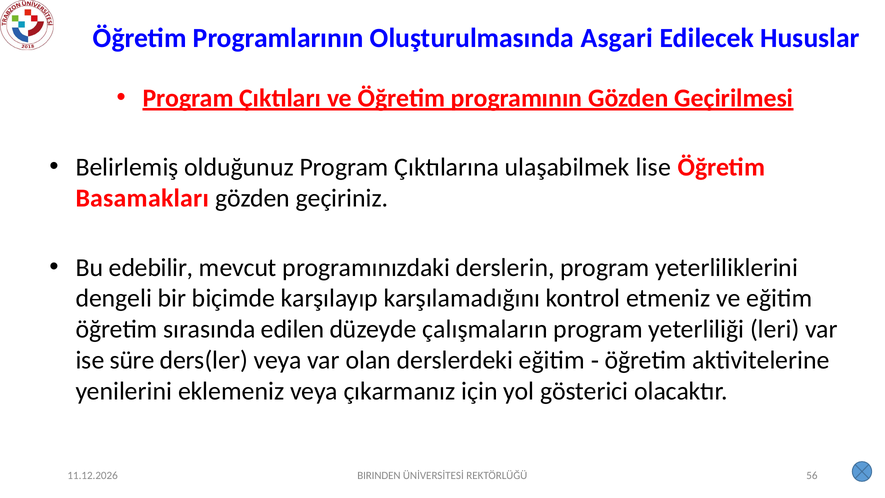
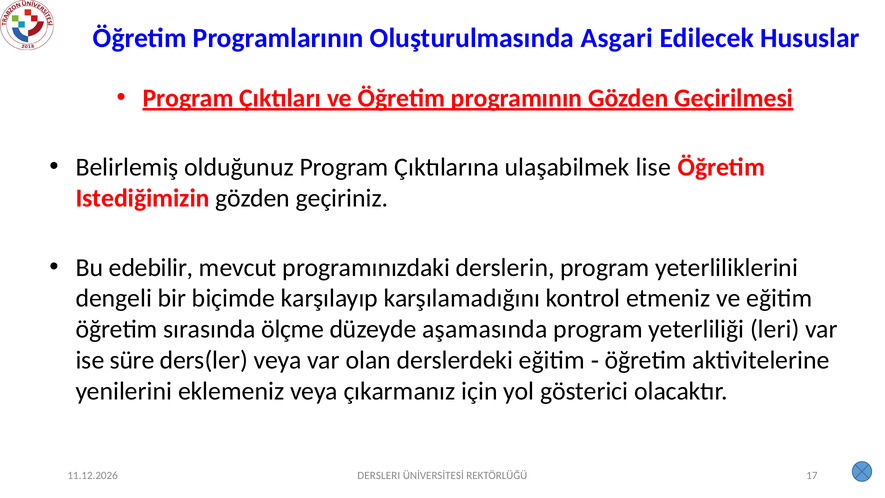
Basamakları: Basamakları -> Istediğimizin
edilen: edilen -> ölçme
çalışmaların: çalışmaların -> aşamasında
BIRINDEN: BIRINDEN -> DERSLERI
56: 56 -> 17
